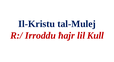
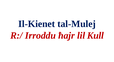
Il-Kristu: Il-Kristu -> Il-Kienet
